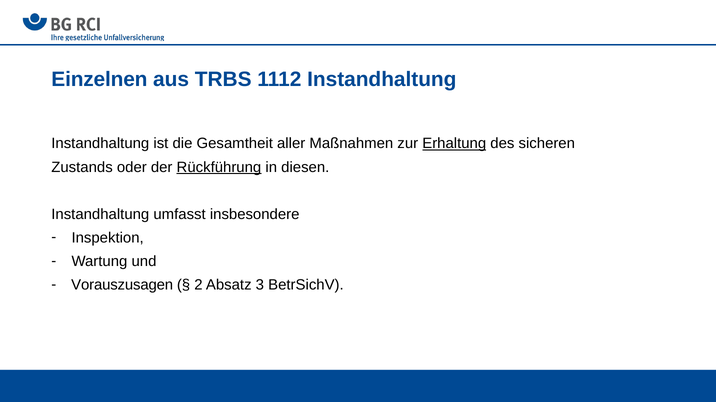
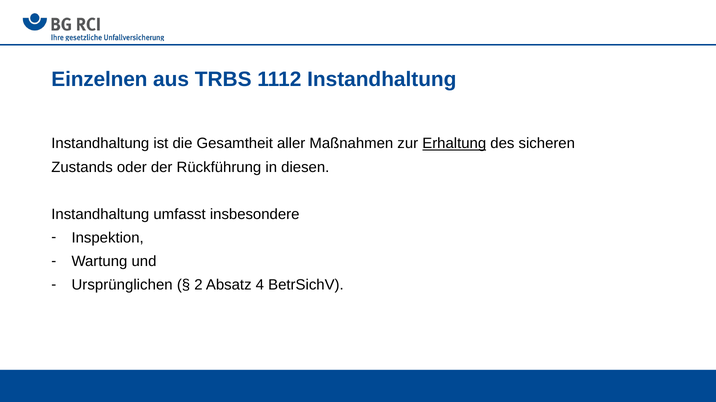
Rückführung underline: present -> none
Vorauszusagen: Vorauszusagen -> Ursprünglichen
3: 3 -> 4
